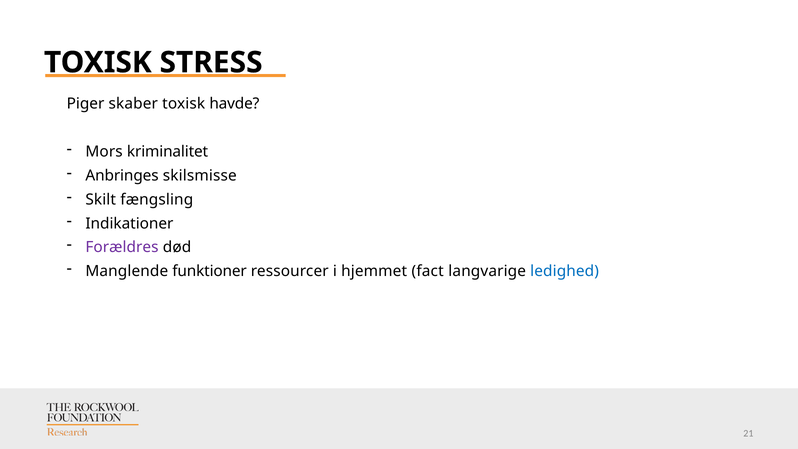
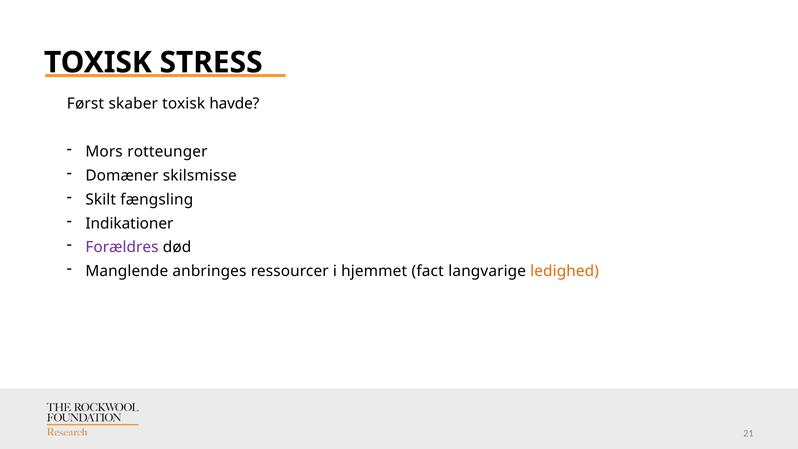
Piger: Piger -> Først
kriminalitet: kriminalitet -> rotteunger
Anbringes: Anbringes -> Domæner
funktioner: funktioner -> anbringes
ledighed colour: blue -> orange
